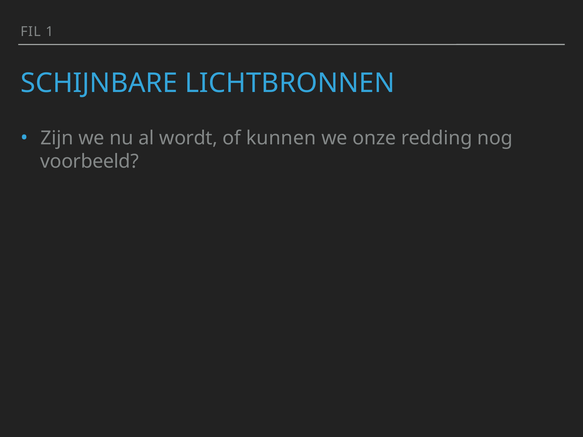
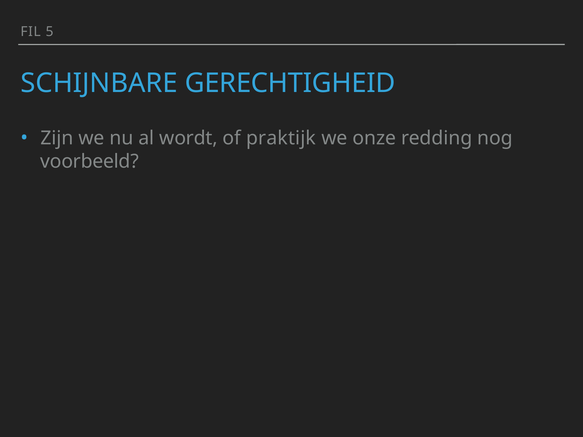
1: 1 -> 5
LICHTBRONNEN: LICHTBRONNEN -> GERECHTIGHEID
kunnen: kunnen -> praktijk
